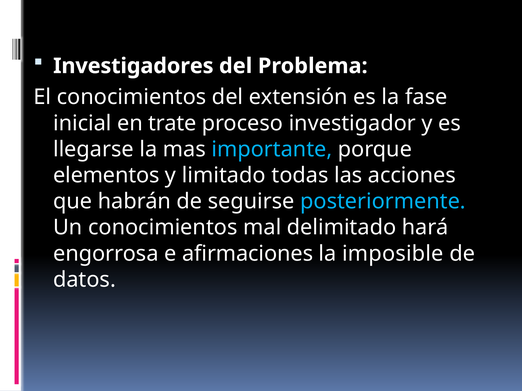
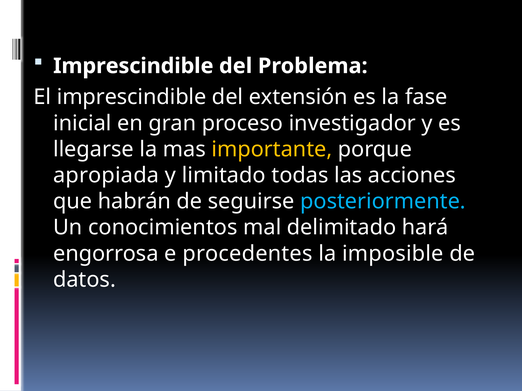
Investigadores at (133, 66): Investigadores -> Imprescindible
El conocimientos: conocimientos -> imprescindible
trate: trate -> gran
importante colour: light blue -> yellow
elementos: elementos -> apropiada
afirmaciones: afirmaciones -> procedentes
